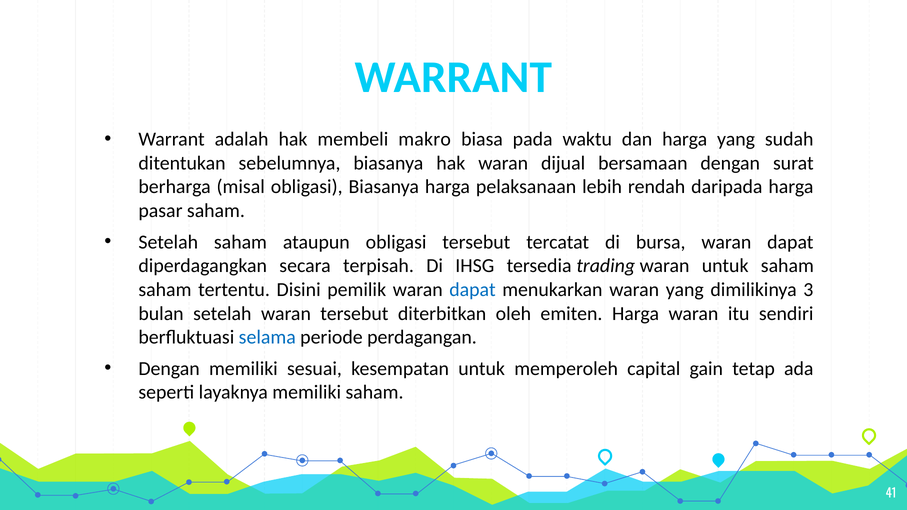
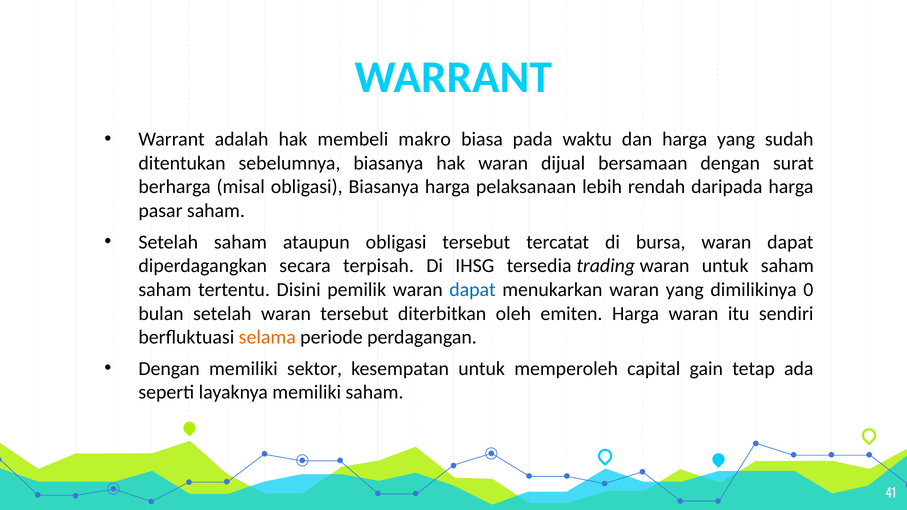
3: 3 -> 0
selama colour: blue -> orange
sesuai: sesuai -> sektor
